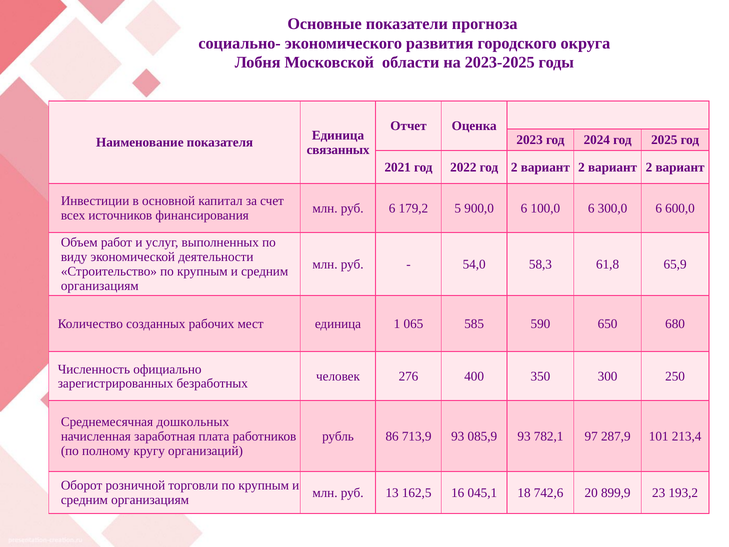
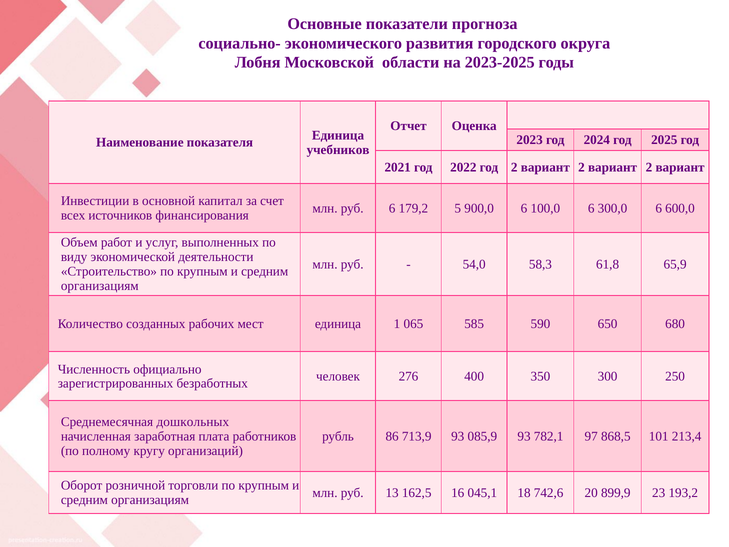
связанных: связанных -> учебников
287,9: 287,9 -> 868,5
